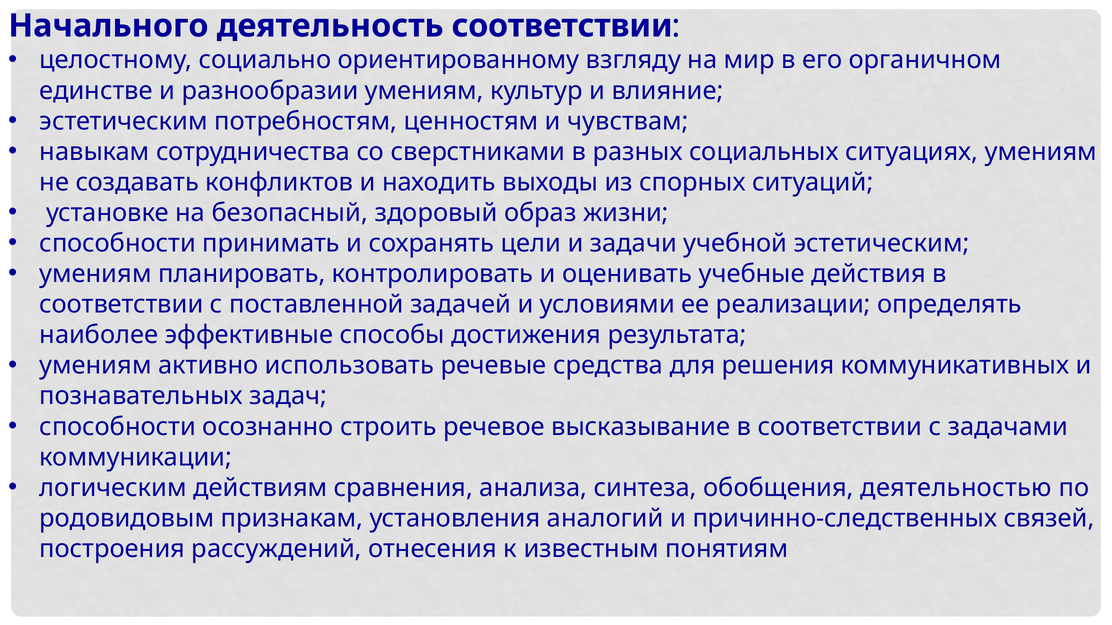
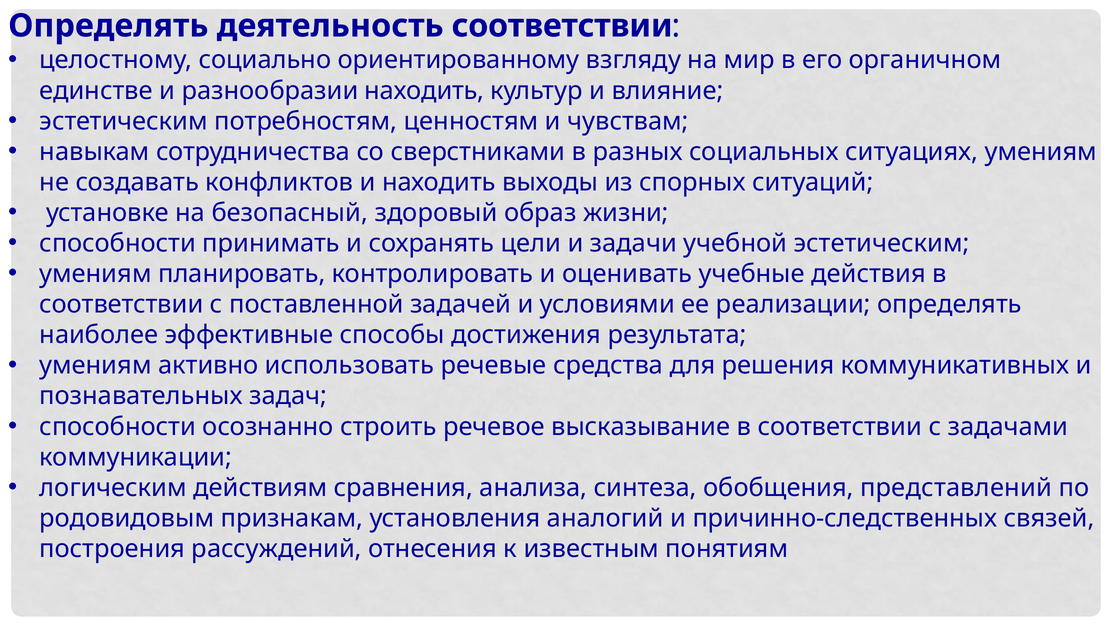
Начального at (108, 26): Начального -> Определять
разнообразии умениям: умениям -> находить
деятельностью: деятельностью -> представлений
